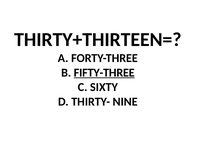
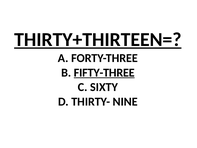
THIRTY+THIRTEEN= underline: none -> present
